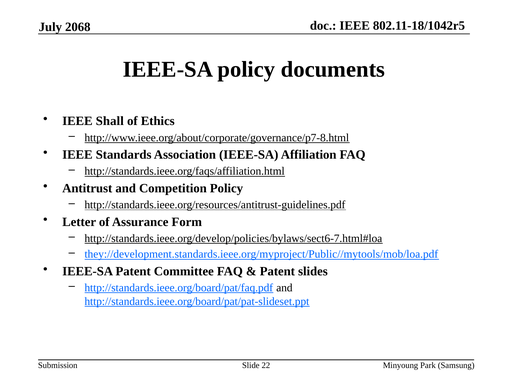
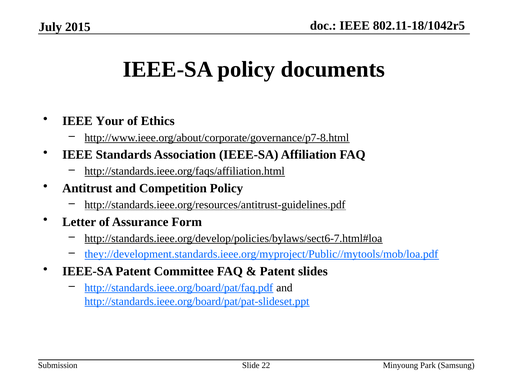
2068: 2068 -> 2015
Shall: Shall -> Your
